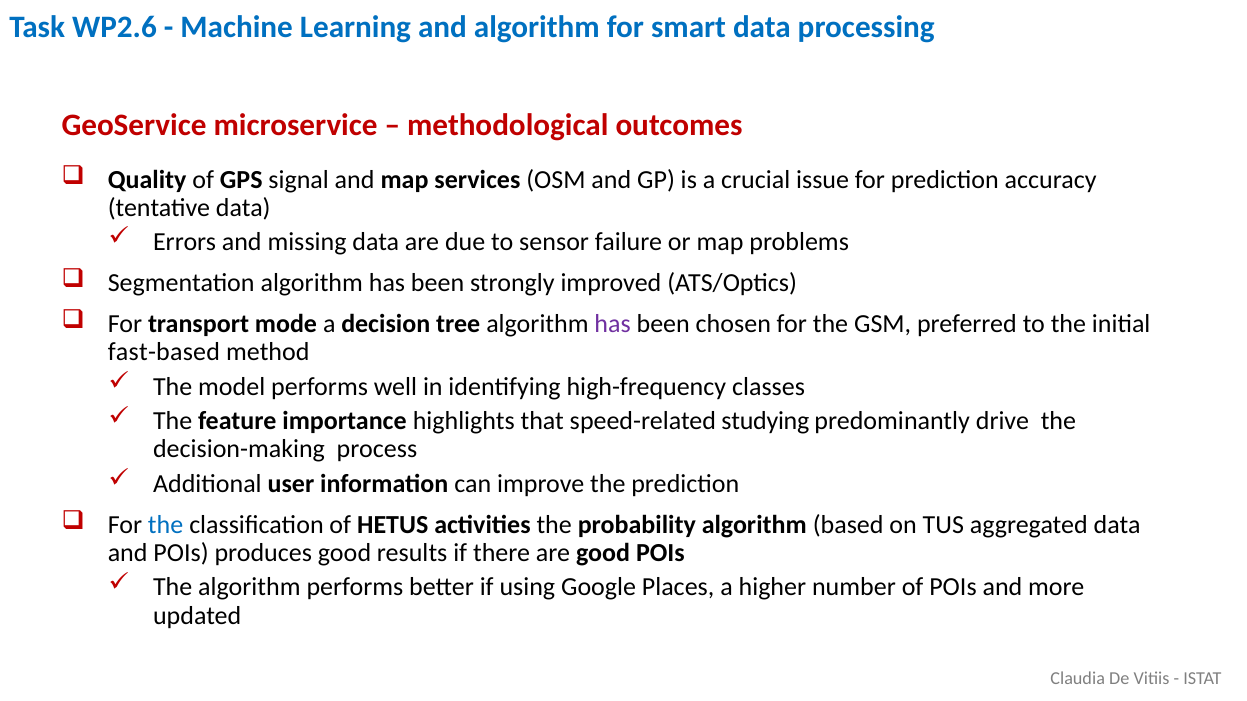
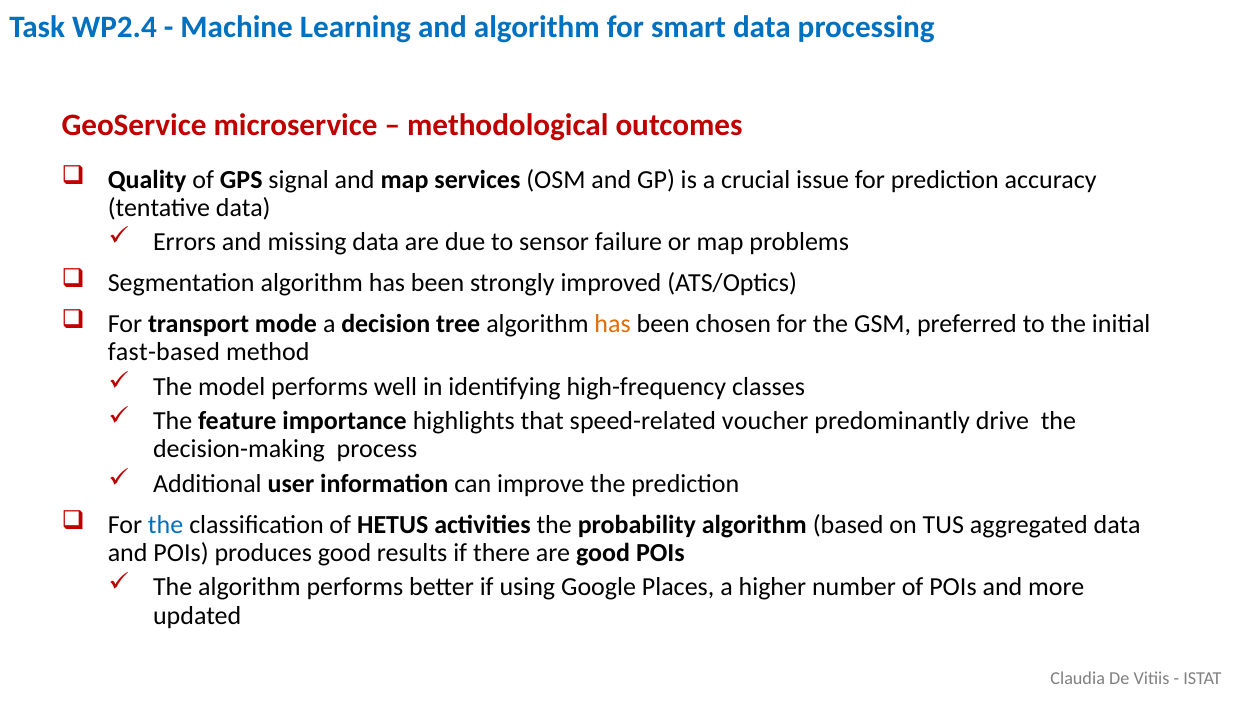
WP2.6: WP2.6 -> WP2.4
has at (613, 324) colour: purple -> orange
studying: studying -> voucher
